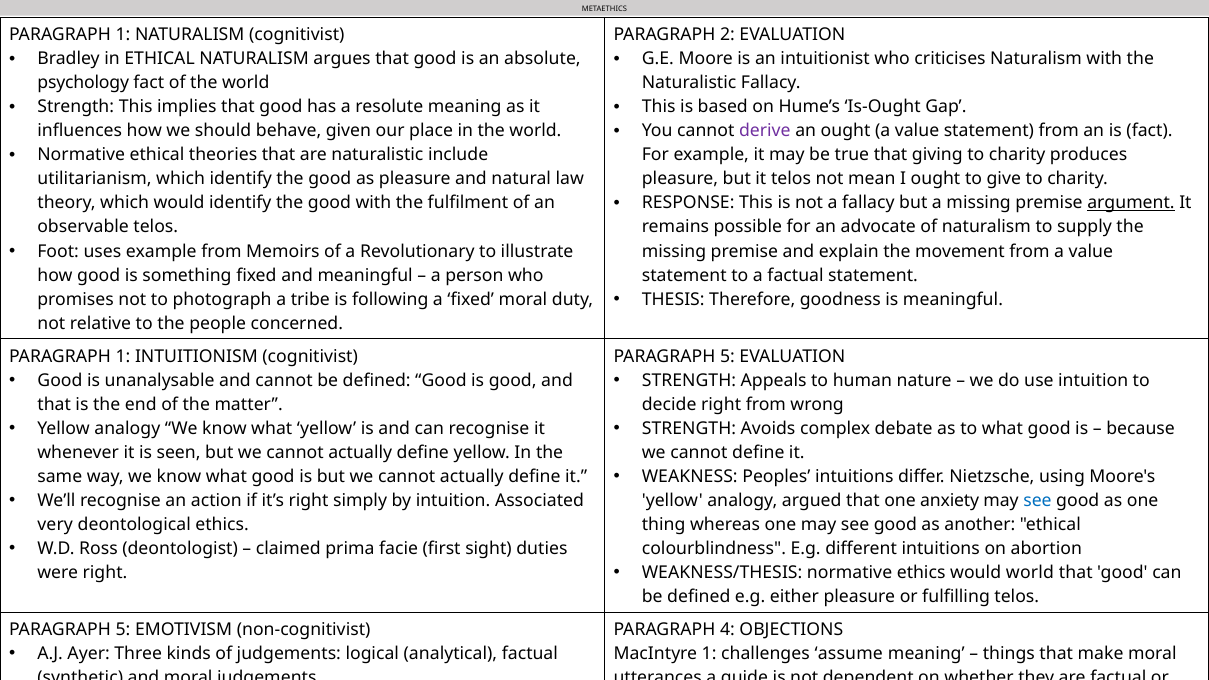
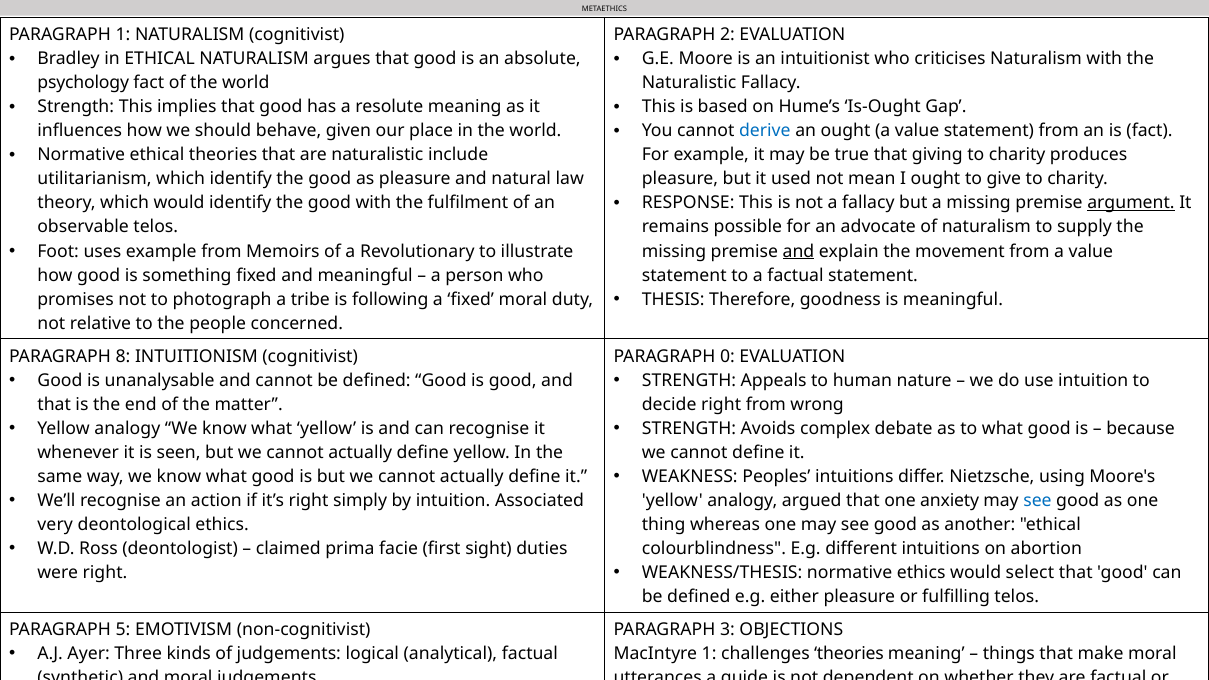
derive colour: purple -> blue
it telos: telos -> used
and at (798, 251) underline: none -> present
1 at (123, 356): 1 -> 8
5 at (727, 356): 5 -> 0
would world: world -> select
PARAGRAPH 4: 4 -> 3
challenges assume: assume -> theories
